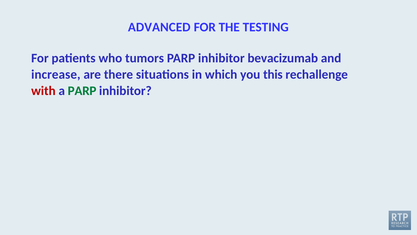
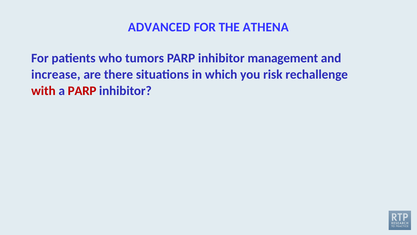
TESTING: TESTING -> ATHENA
bevacizumab: bevacizumab -> management
this: this -> risk
PARP at (82, 91) colour: green -> red
